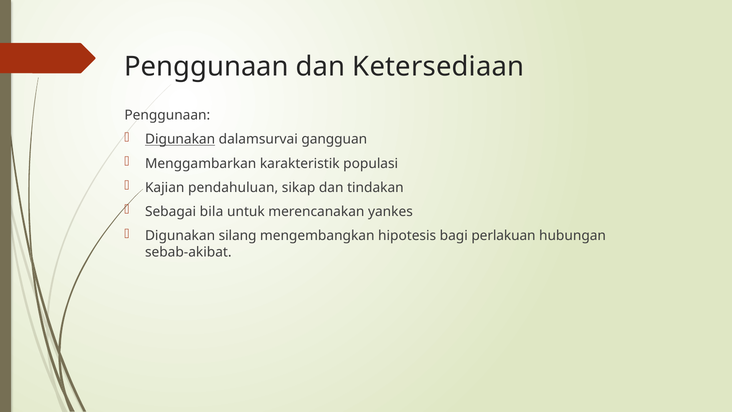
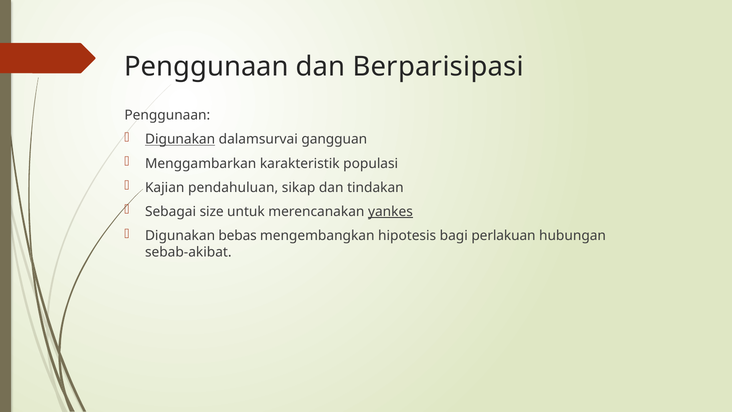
Ketersediaan: Ketersediaan -> Berparisipasi
bila: bila -> size
yankes underline: none -> present
silang: silang -> bebas
